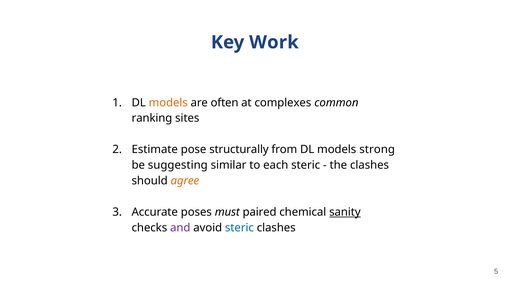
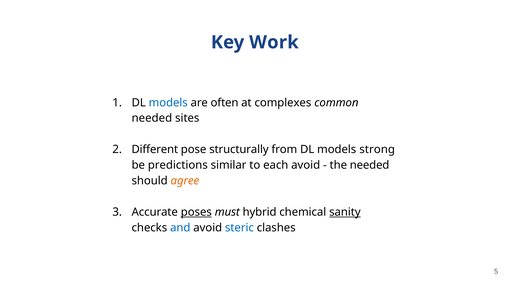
models at (168, 103) colour: orange -> blue
ranking at (152, 118): ranking -> needed
Estimate: Estimate -> Different
suggesting: suggesting -> predictions
each steric: steric -> avoid
the clashes: clashes -> needed
poses underline: none -> present
paired: paired -> hybrid
and colour: purple -> blue
